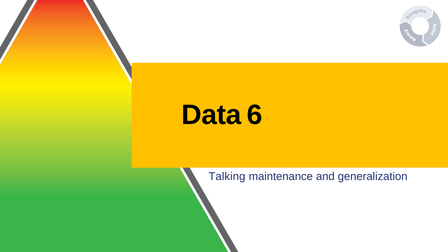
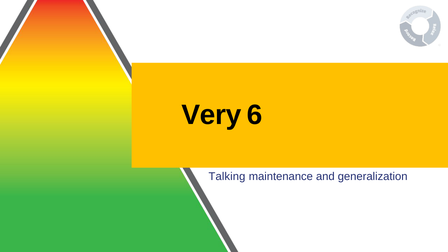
Data: Data -> Very
